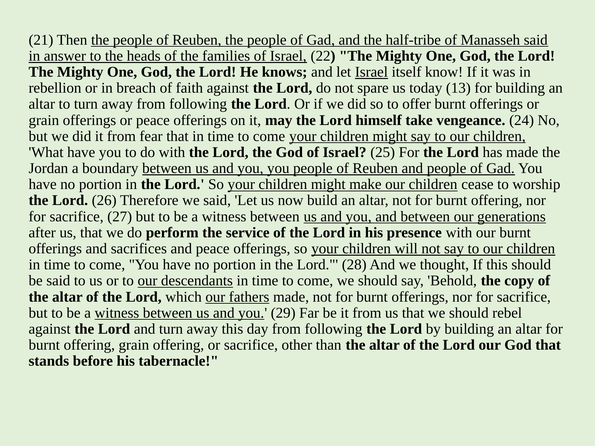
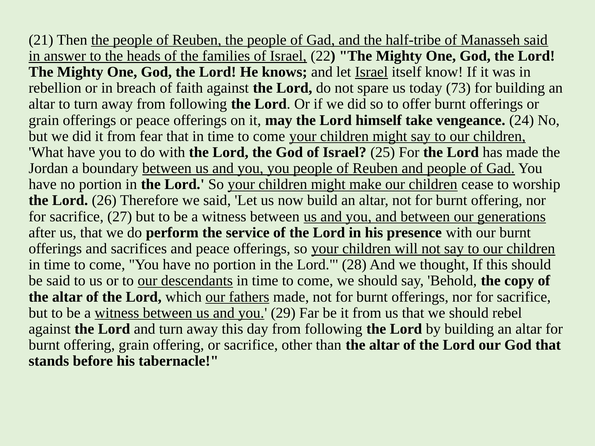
13: 13 -> 73
